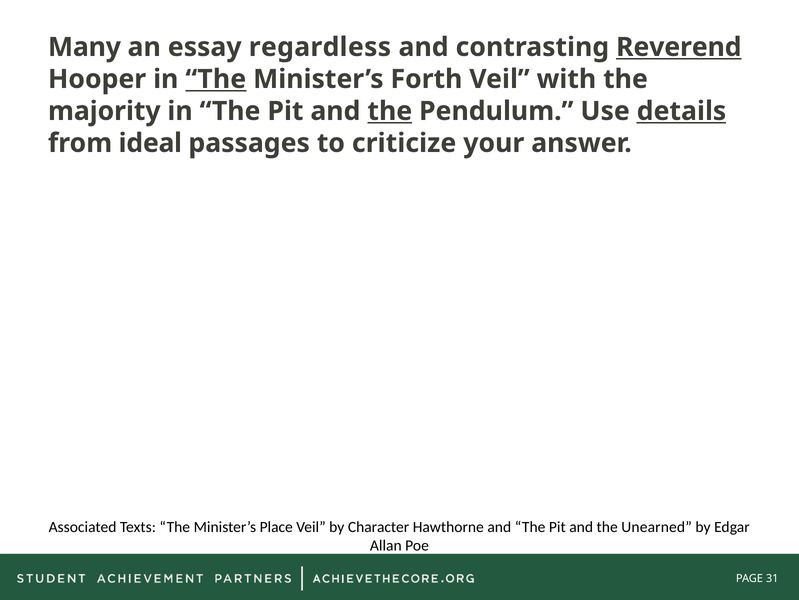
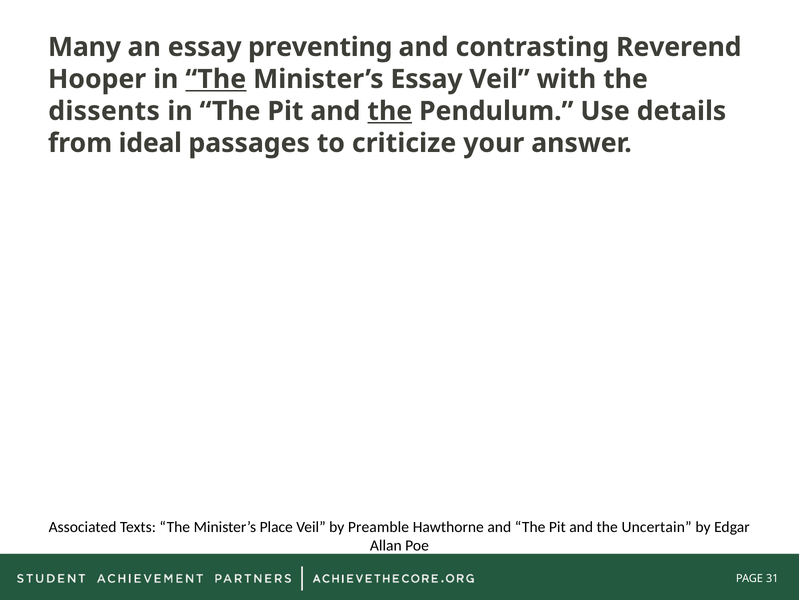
regardless: regardless -> preventing
Reverend underline: present -> none
Minister’s Forth: Forth -> Essay
majority: majority -> dissents
details underline: present -> none
Character: Character -> Preamble
Unearned: Unearned -> Uncertain
